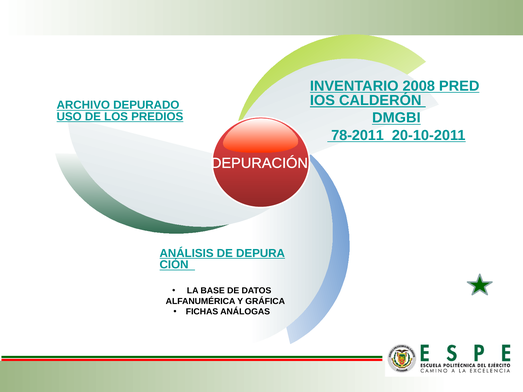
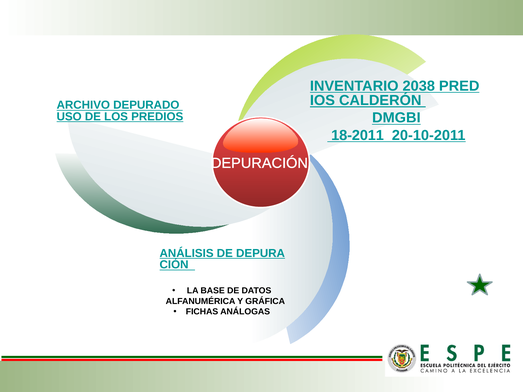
2008: 2008 -> 2038
78-2011: 78-2011 -> 18-2011
